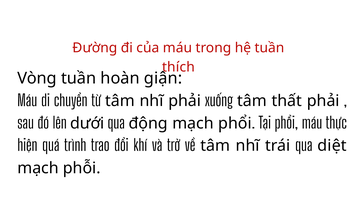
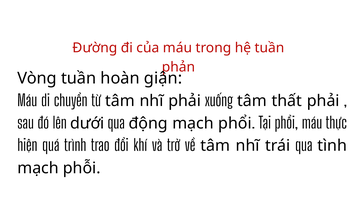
thích: thích -> phản
diệt: diệt -> tình
